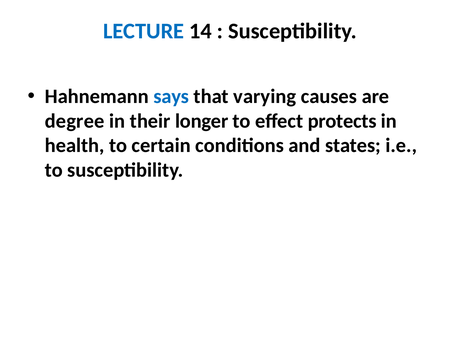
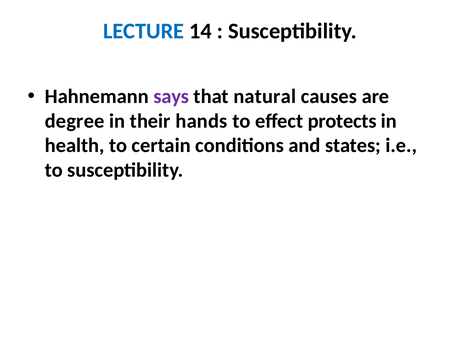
says colour: blue -> purple
varying: varying -> natural
longer: longer -> hands
